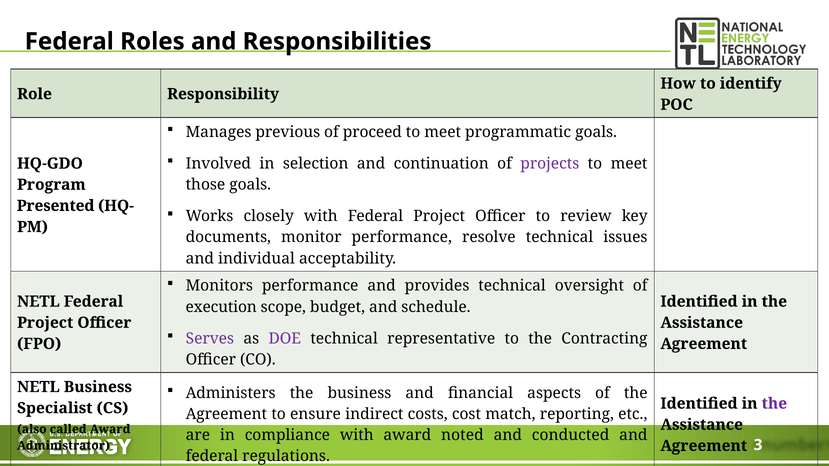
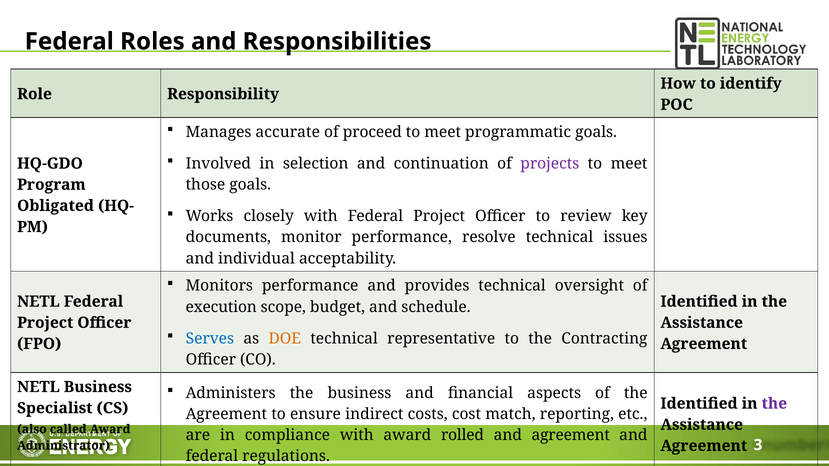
previous: previous -> accurate
Presented: Presented -> Obligated
Serves colour: purple -> blue
DOE colour: purple -> orange
noted: noted -> rolled
and conducted: conducted -> agreement
